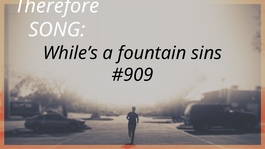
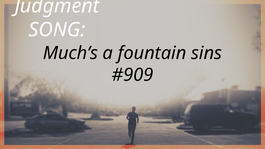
Therefore: Therefore -> Judgment
While’s: While’s -> Much’s
